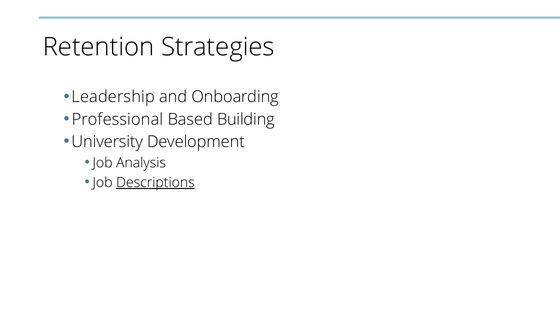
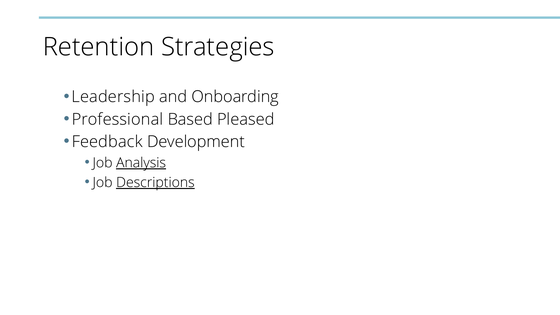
Building: Building -> Pleased
University: University -> Feedback
Analysis underline: none -> present
